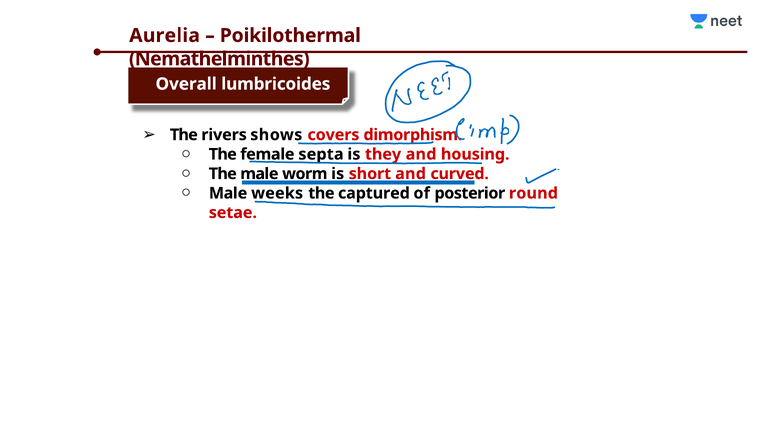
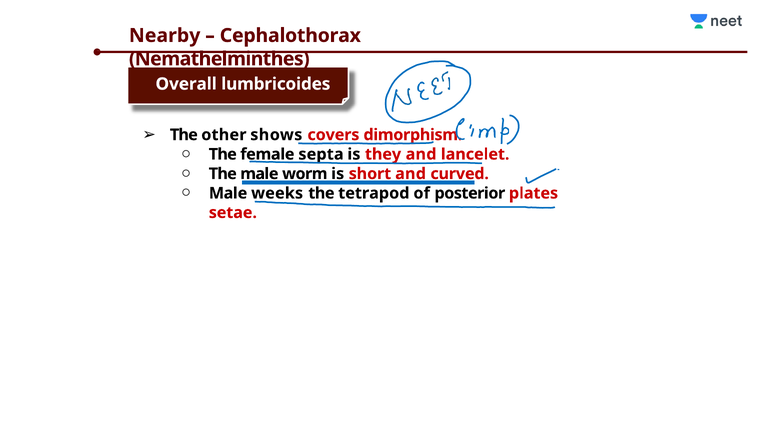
Aurelia: Aurelia -> Nearby
Poikilothermal: Poikilothermal -> Cephalothorax
rivers: rivers -> other
housing: housing -> lancelet
captured: captured -> tetrapod
round: round -> plates
